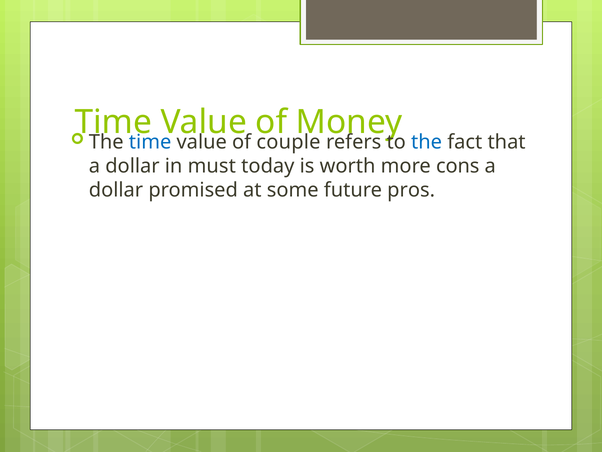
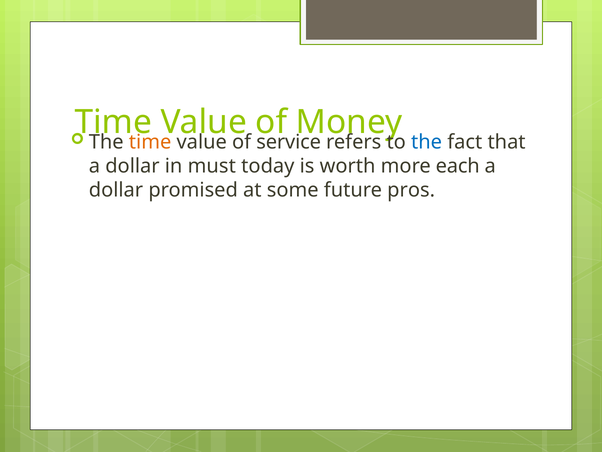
time at (150, 142) colour: blue -> orange
couple: couple -> service
cons: cons -> each
